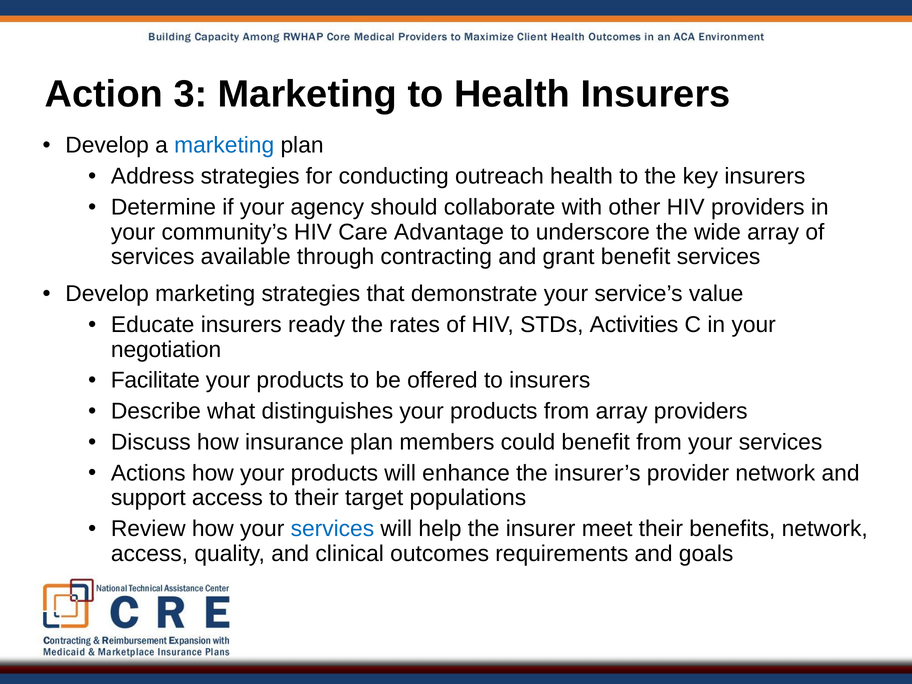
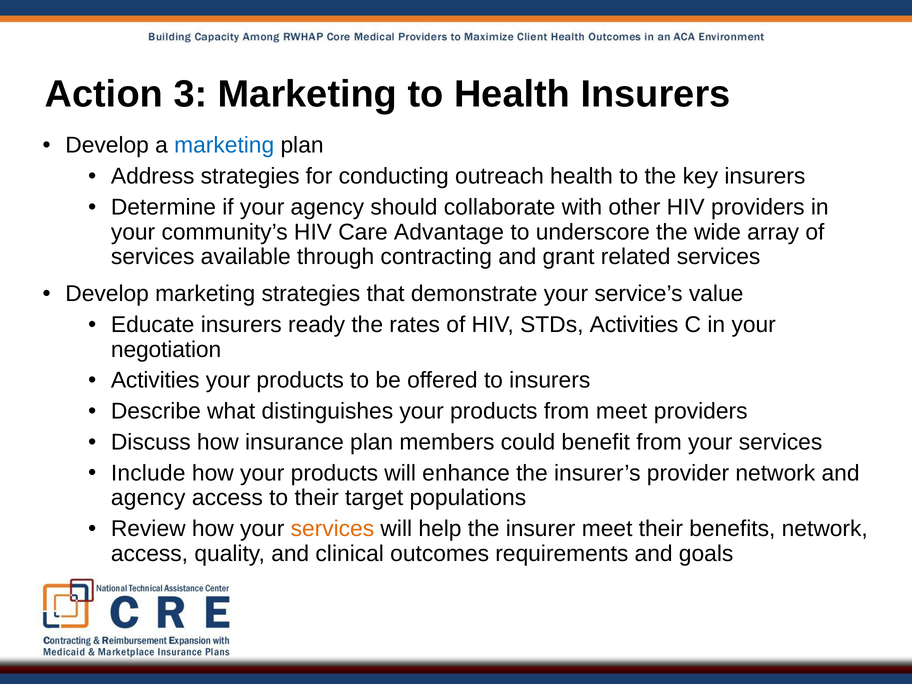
grant benefit: benefit -> related
Facilitate at (155, 380): Facilitate -> Activities
from array: array -> meet
Actions: Actions -> Include
support at (148, 498): support -> agency
services at (332, 529) colour: blue -> orange
